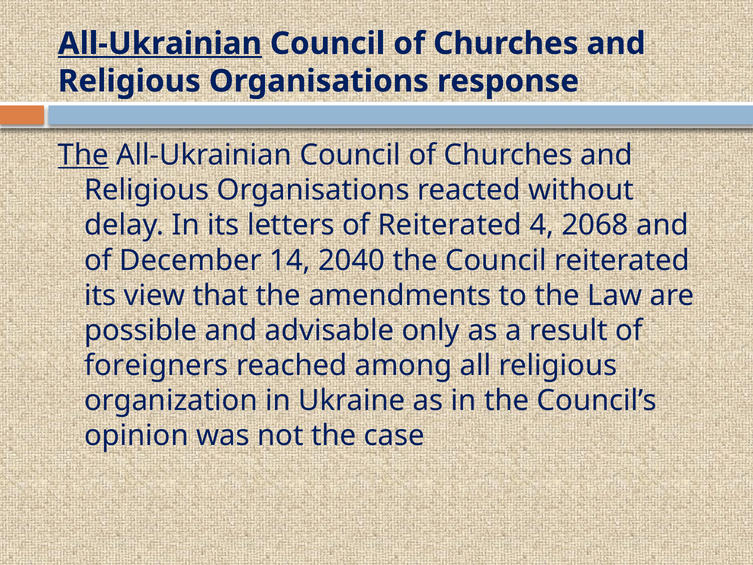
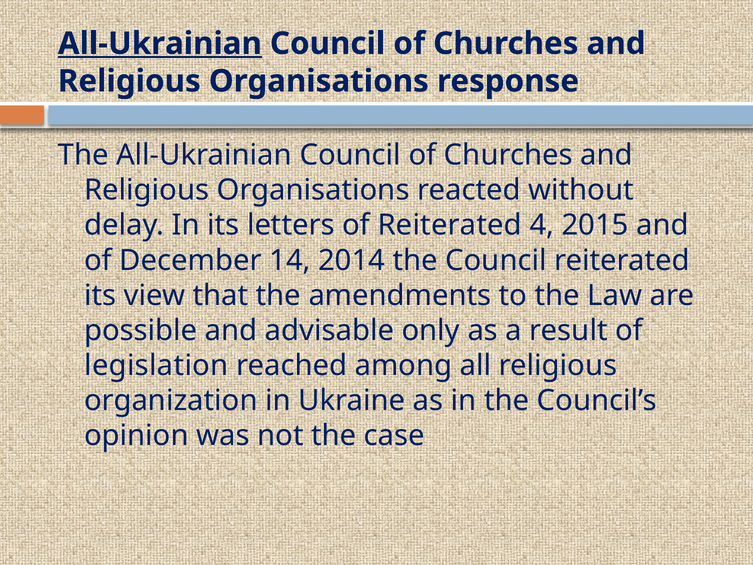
The at (83, 155) underline: present -> none
2068: 2068 -> 2015
2040: 2040 -> 2014
foreigners: foreigners -> legislation
